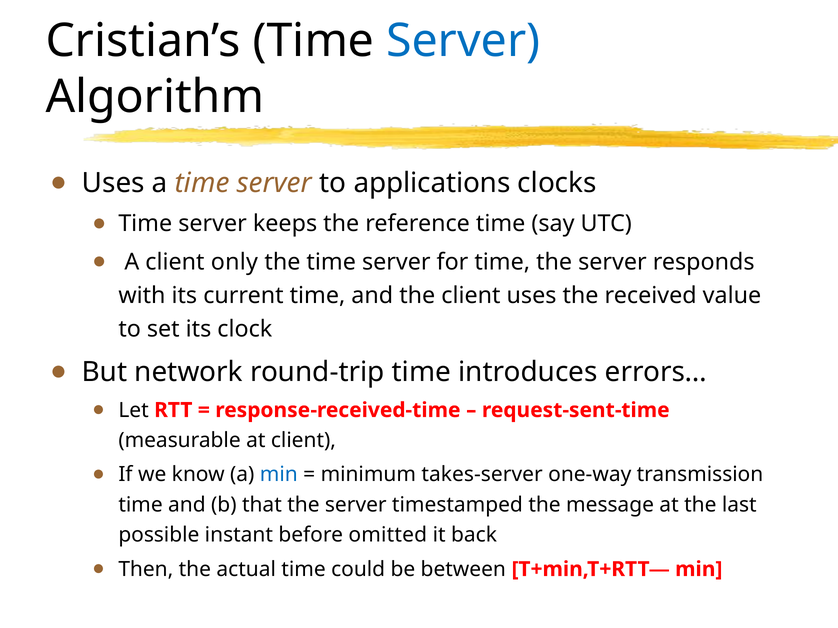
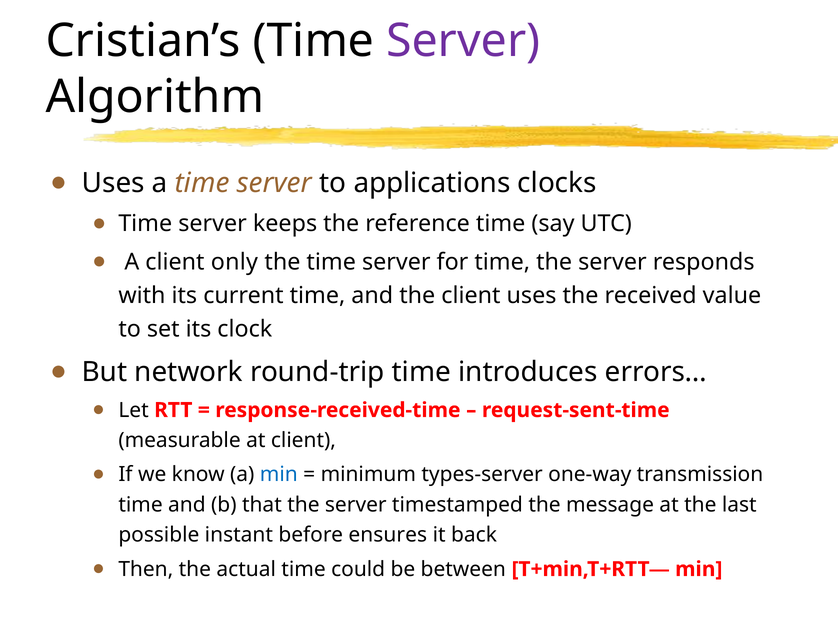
Server at (463, 41) colour: blue -> purple
takes-server: takes-server -> types-server
omitted: omitted -> ensures
